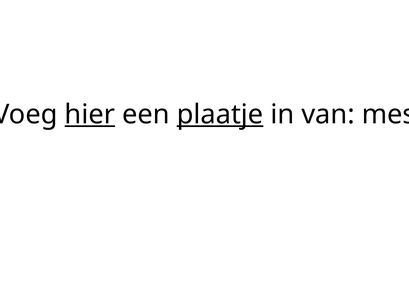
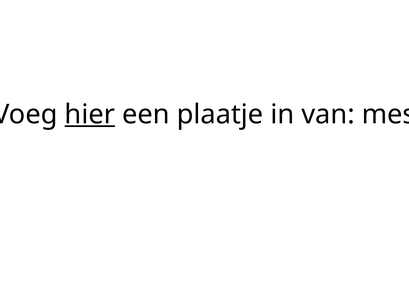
plaatje underline: present -> none
